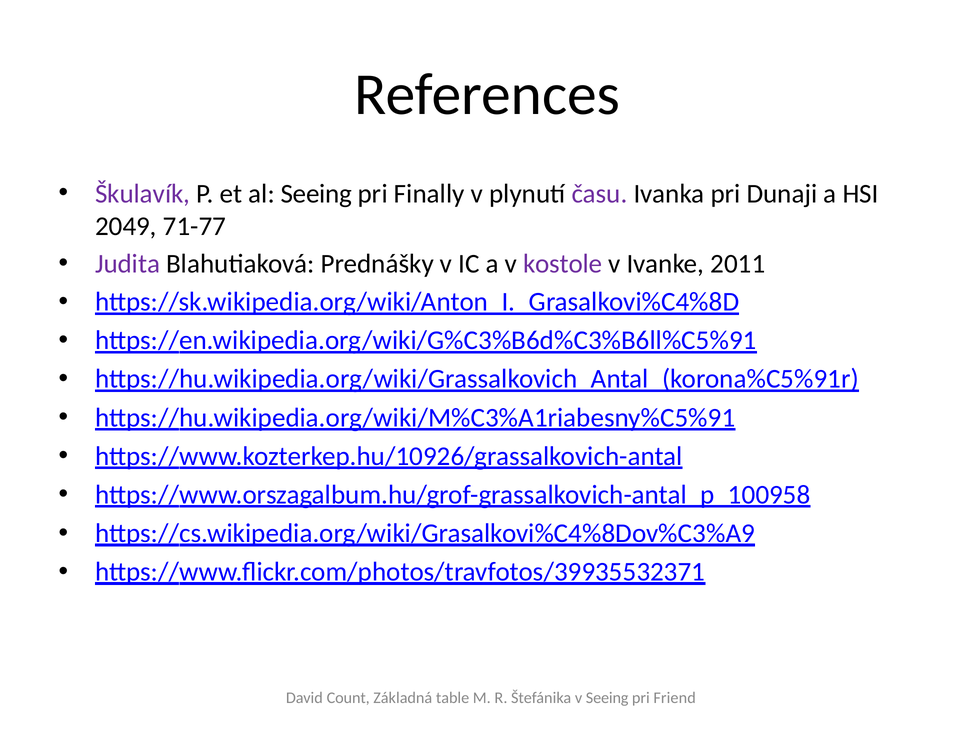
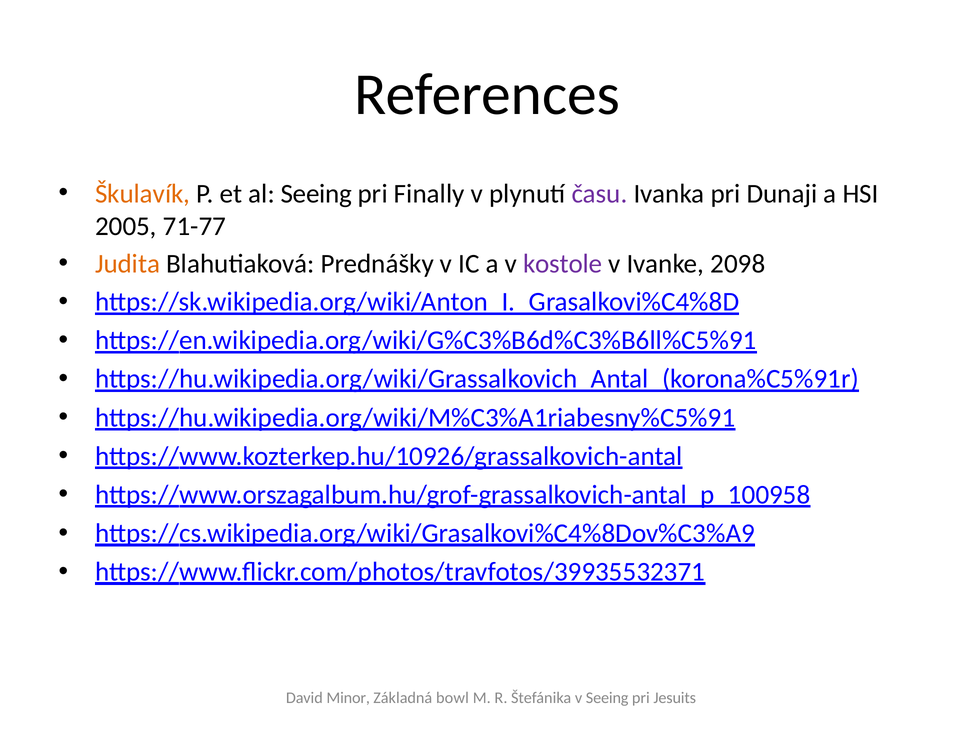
Škulavík colour: purple -> orange
2049: 2049 -> 2005
Judita colour: purple -> orange
2011: 2011 -> 2098
Count: Count -> Minor
table: table -> bowl
Friend: Friend -> Jesuits
